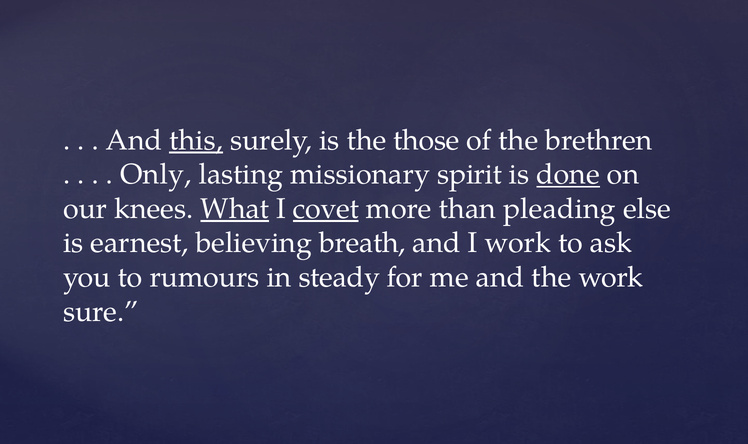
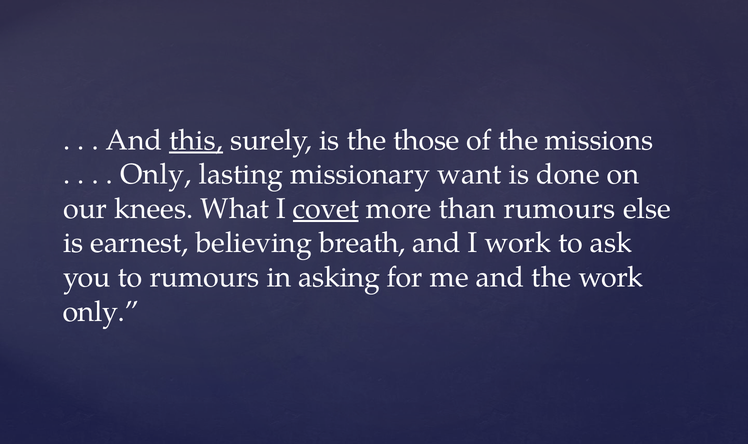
brethren: brethren -> missions
spirit: spirit -> want
done underline: present -> none
What underline: present -> none
than pleading: pleading -> rumours
steady: steady -> asking
sure at (101, 312): sure -> only
